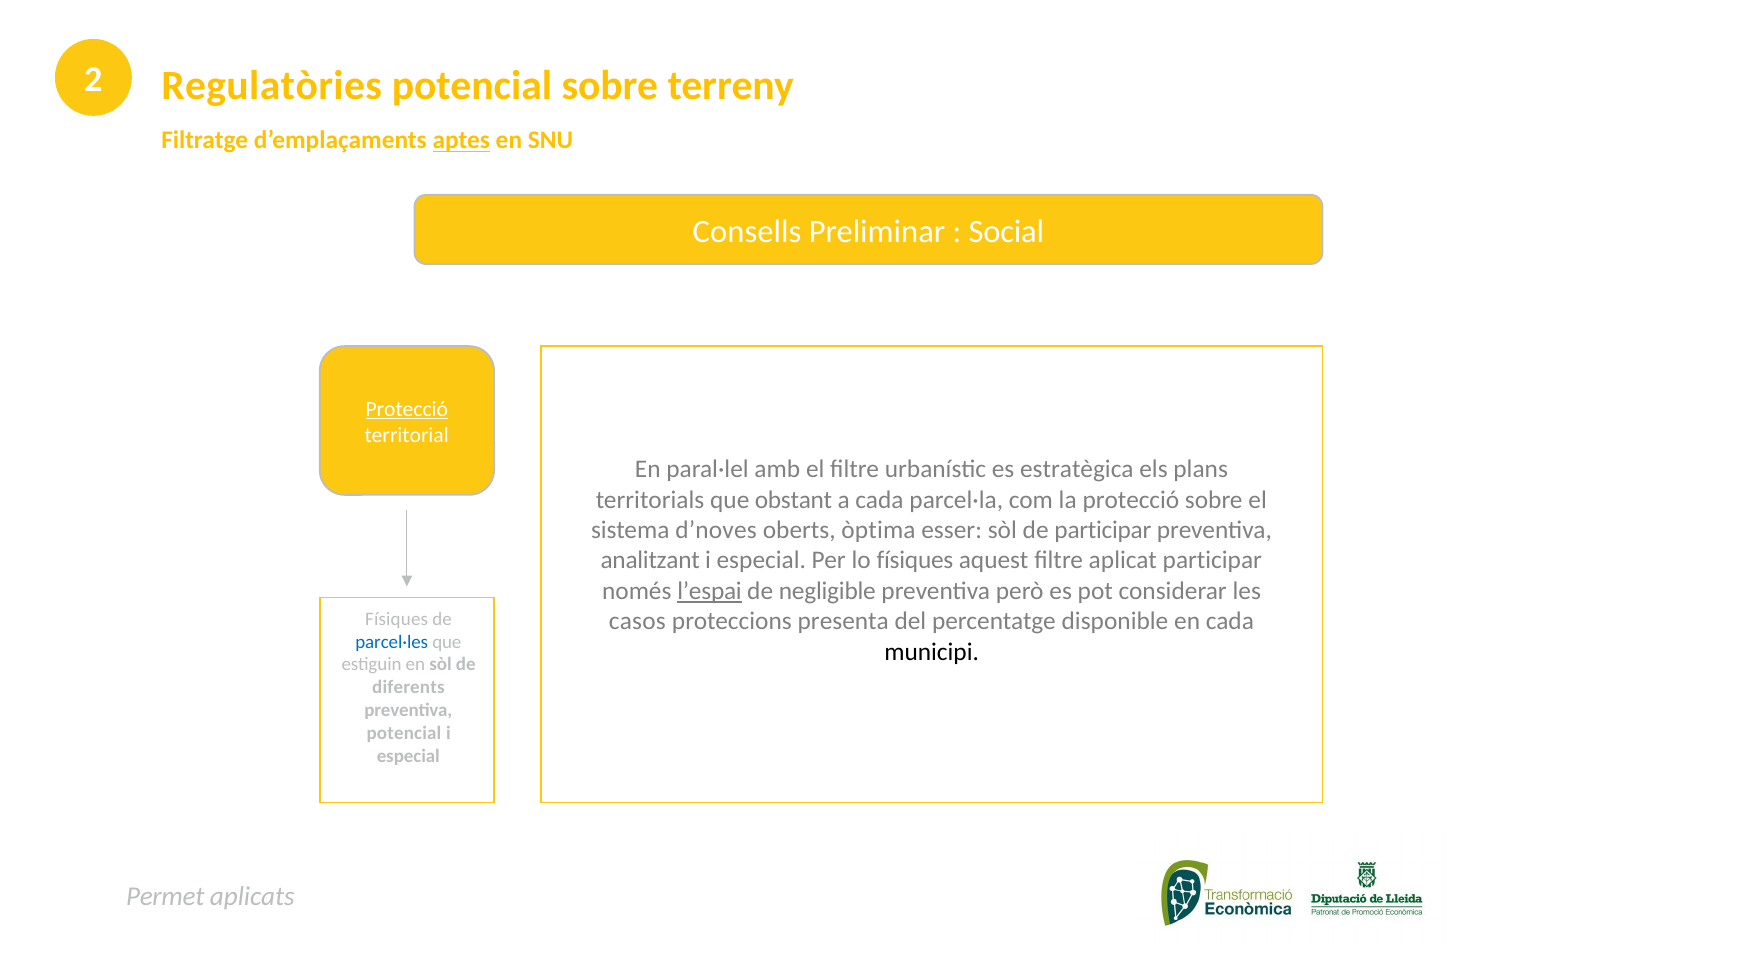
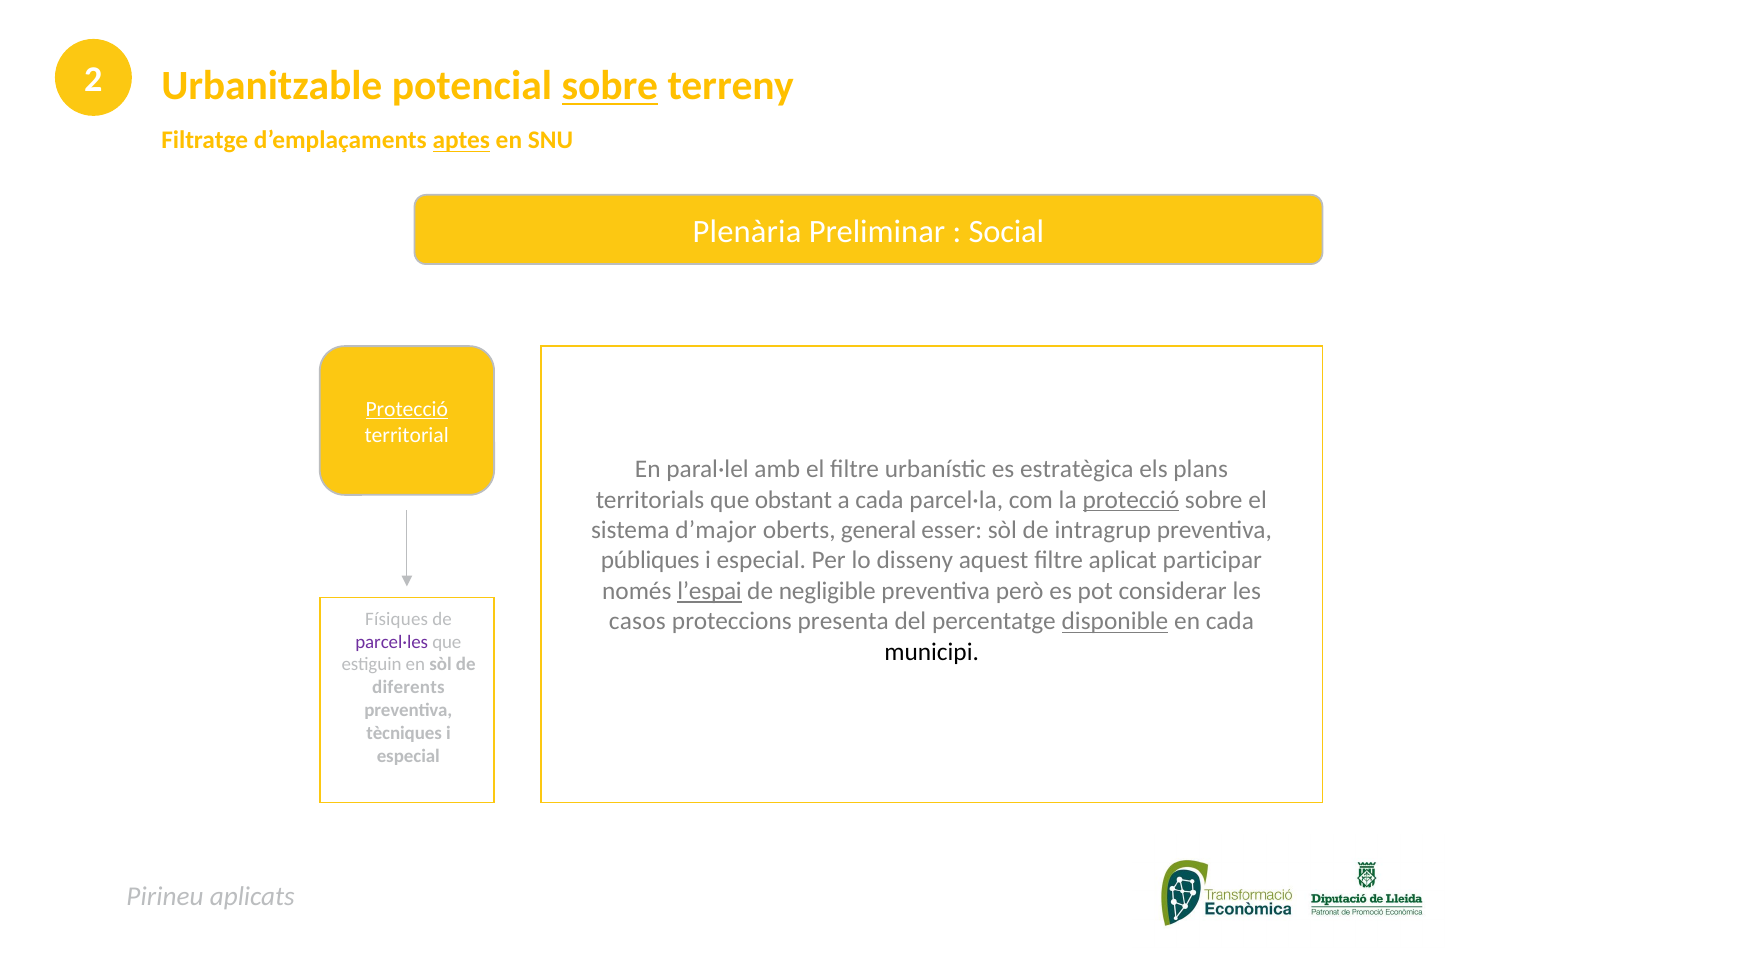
Regulatòries: Regulatòries -> Urbanitzable
sobre at (610, 86) underline: none -> present
Consells: Consells -> Plenària
protecció at (1131, 500) underline: none -> present
d’noves: d’noves -> d’major
òptima: òptima -> general
de participar: participar -> intragrup
analitzant: analitzant -> públiques
lo físiques: físiques -> disseny
disponible underline: none -> present
parcel·les colour: blue -> purple
potencial at (404, 733): potencial -> tècniques
Permet: Permet -> Pirineu
